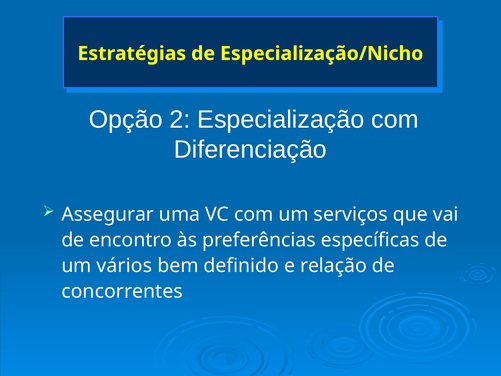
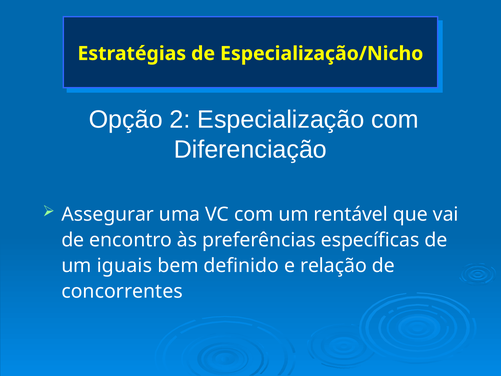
serviços: serviços -> rentável
vários: vários -> iguais
